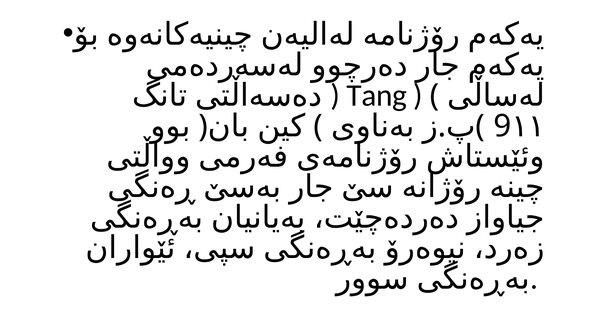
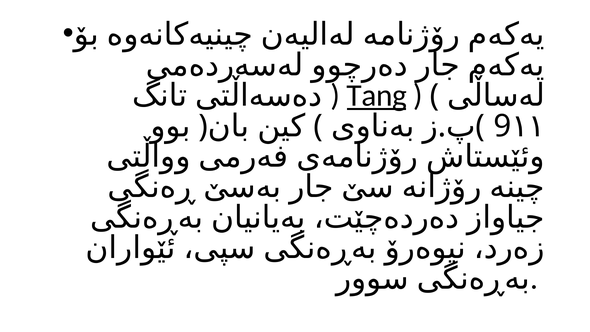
Tang underline: none -> present
